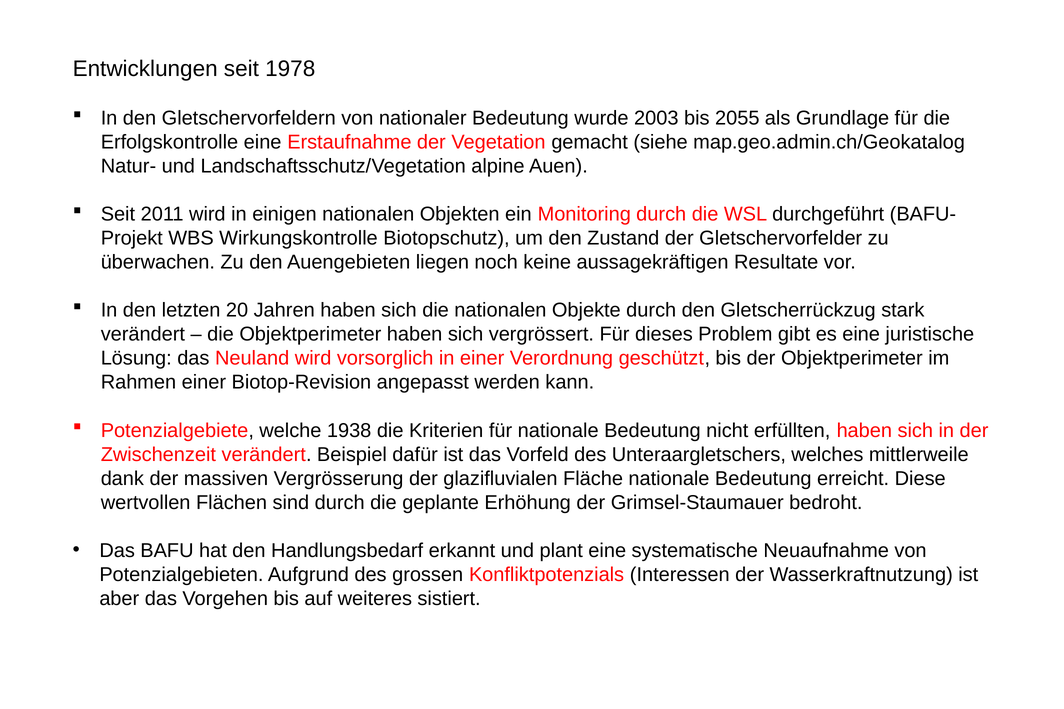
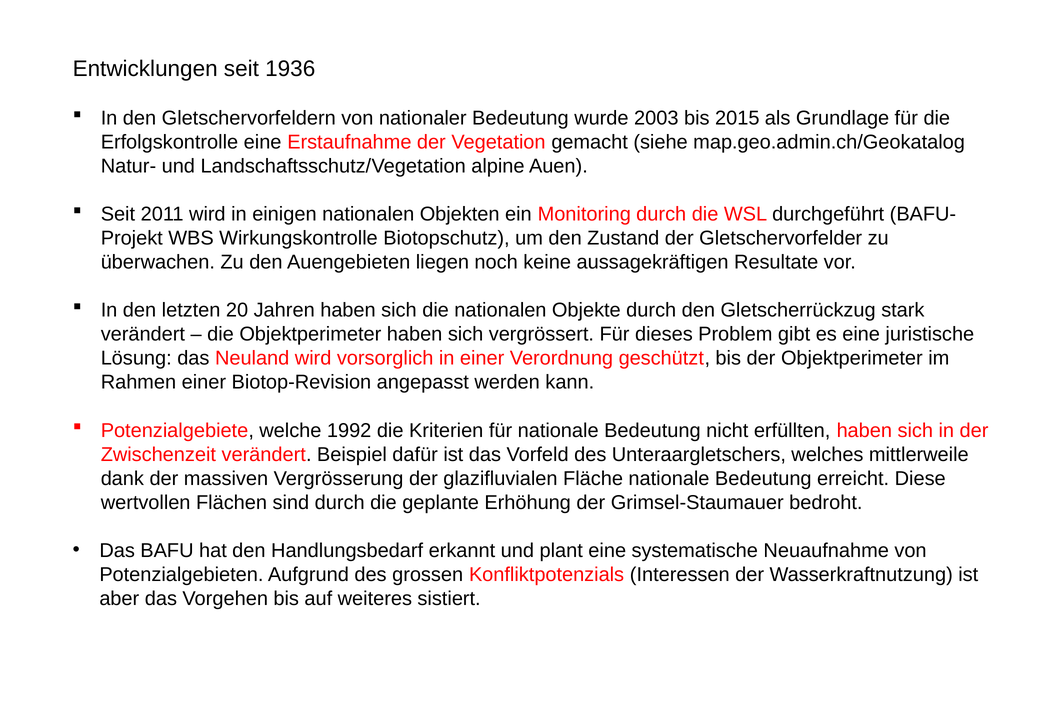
1978: 1978 -> 1936
2055: 2055 -> 2015
1938: 1938 -> 1992
